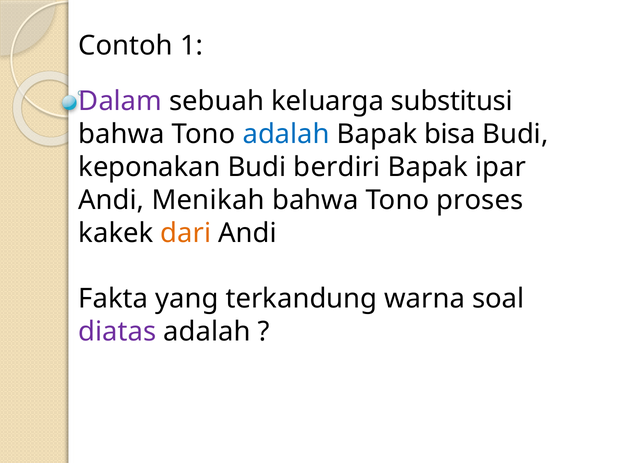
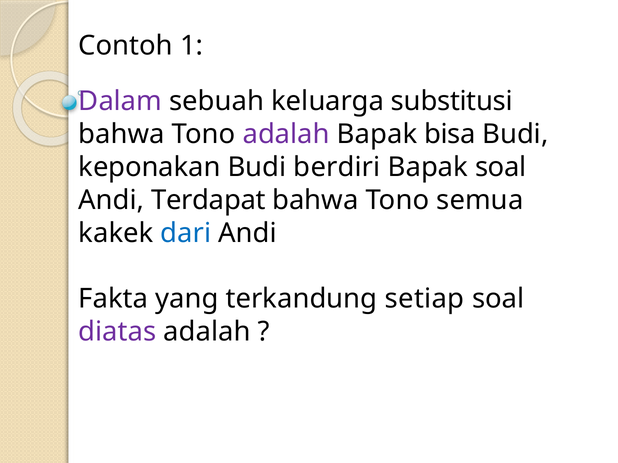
adalah at (286, 134) colour: blue -> purple
Bapak ipar: ipar -> soal
Menikah: Menikah -> Terdapat
proses: proses -> semua
dari colour: orange -> blue
warna: warna -> setiap
